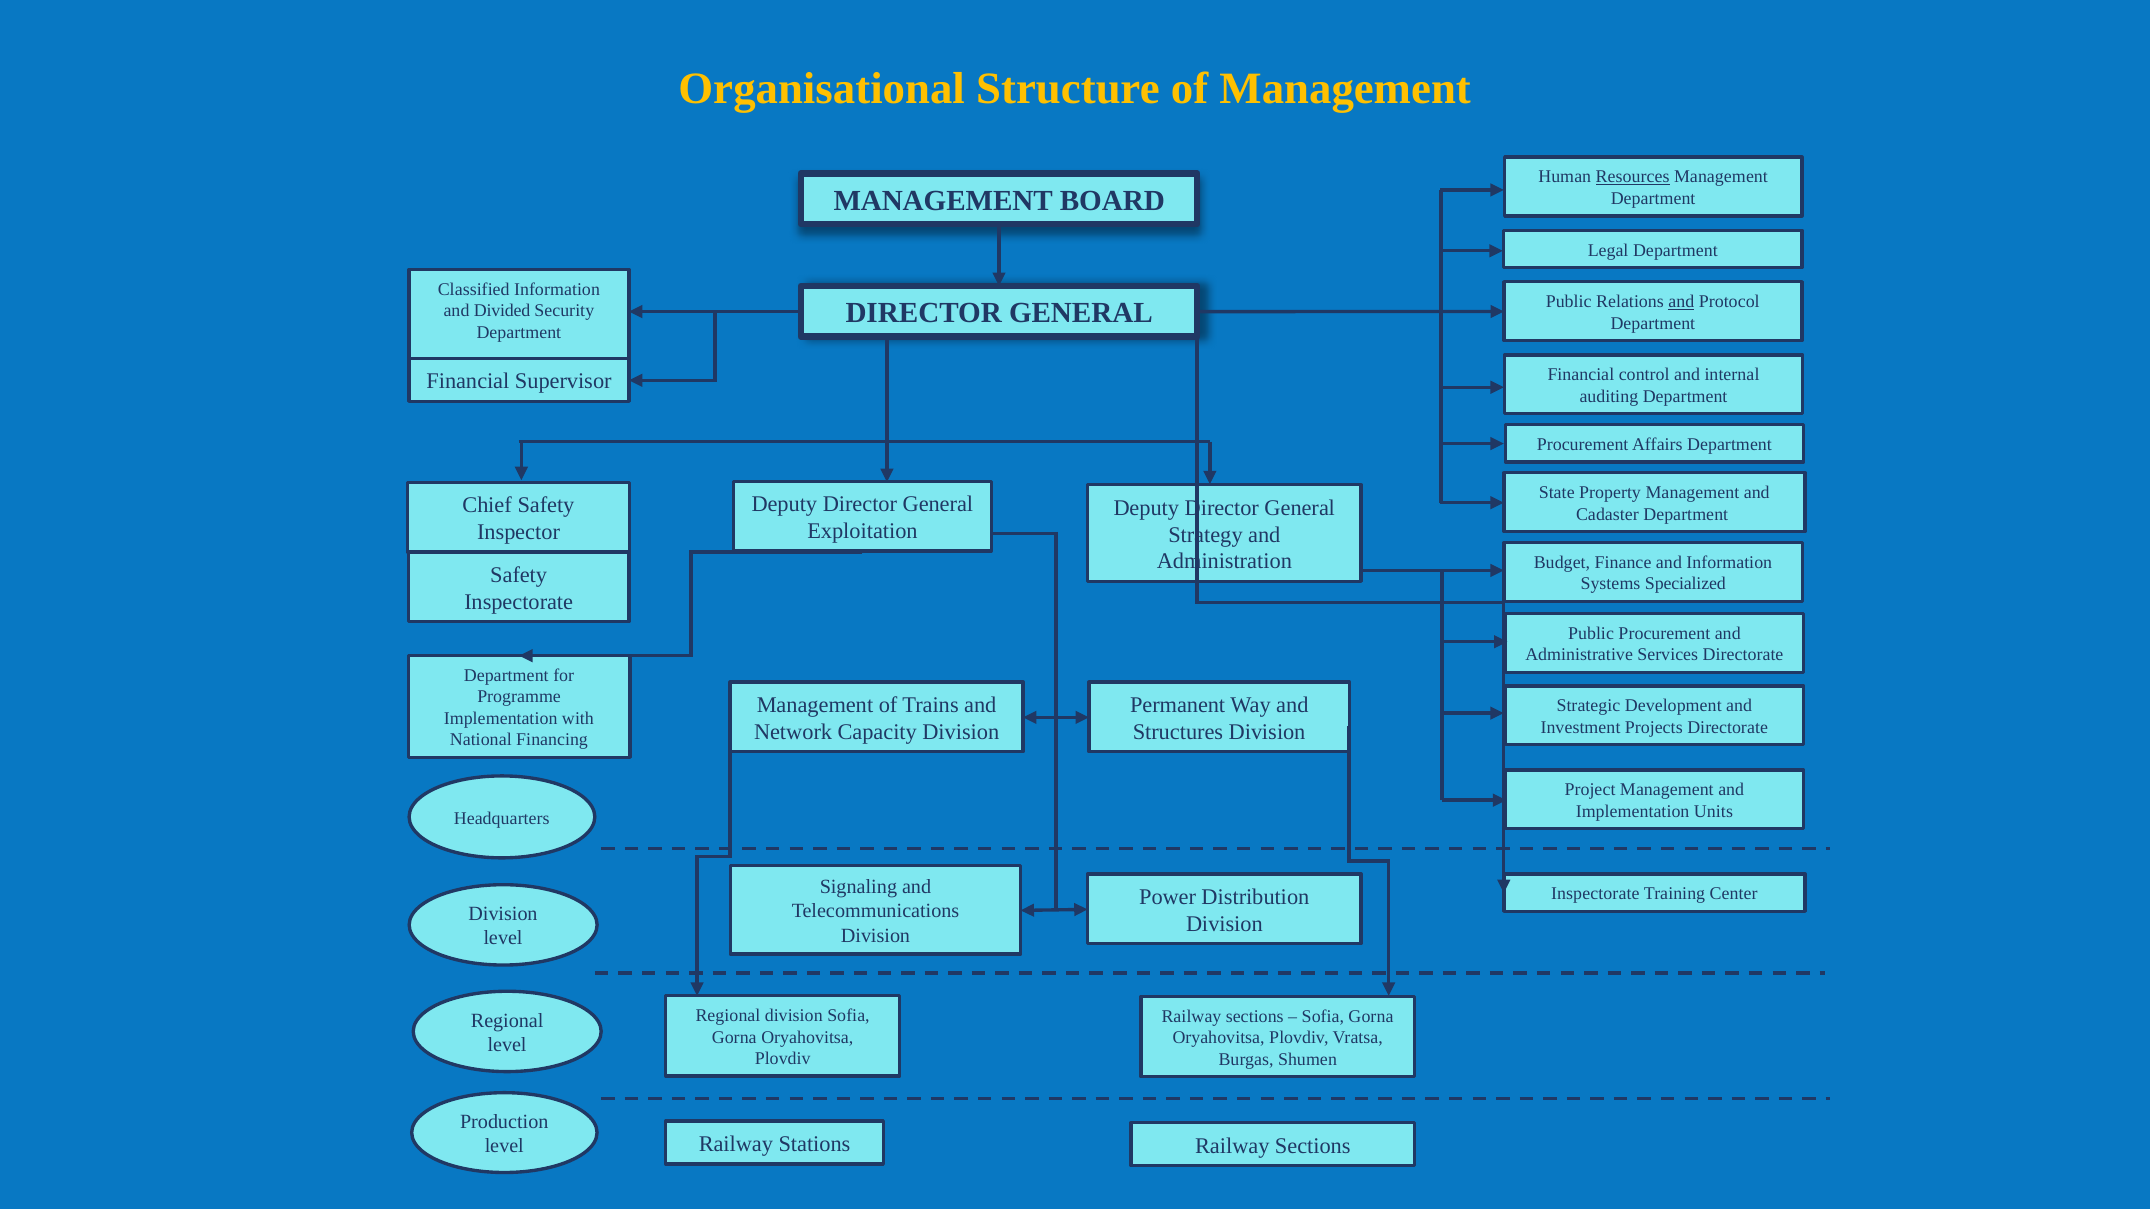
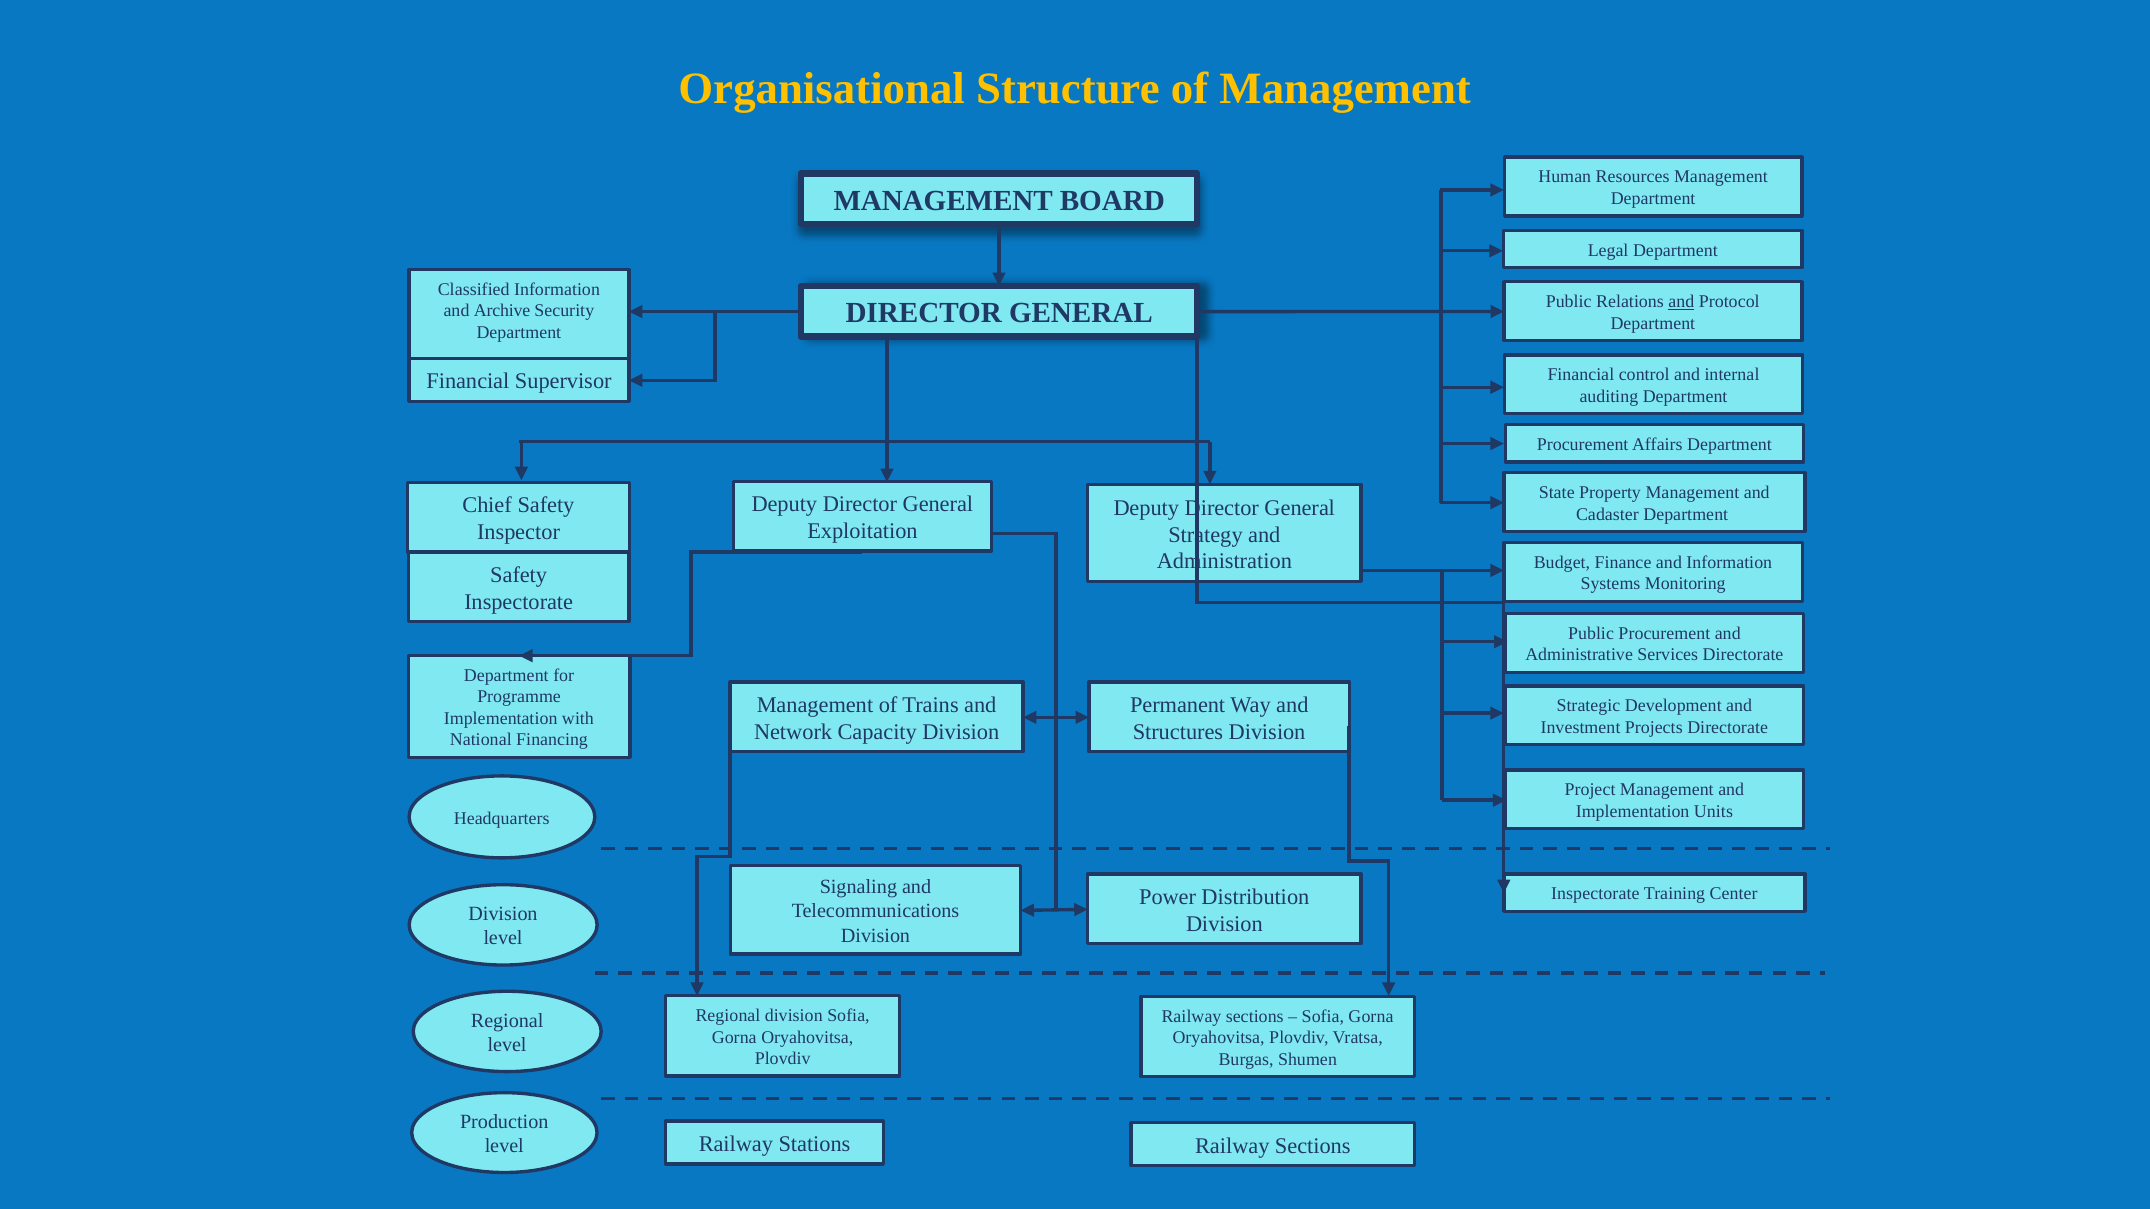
Resources underline: present -> none
Divided: Divided -> Archive
Specialized: Specialized -> Monitoring
